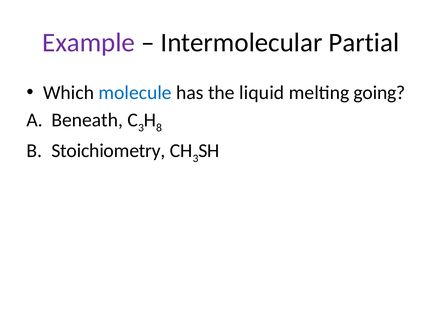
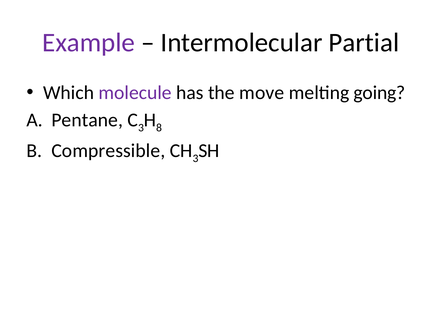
molecule colour: blue -> purple
liquid: liquid -> move
Beneath: Beneath -> Pentane
Stoichiometry: Stoichiometry -> Compressible
